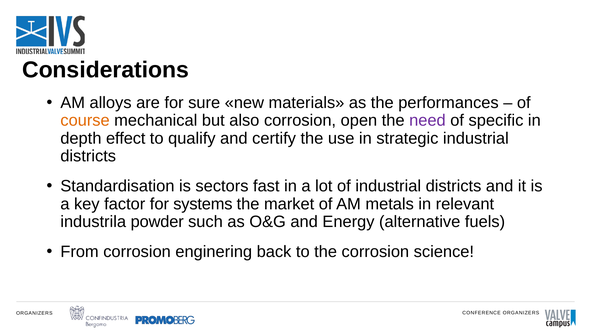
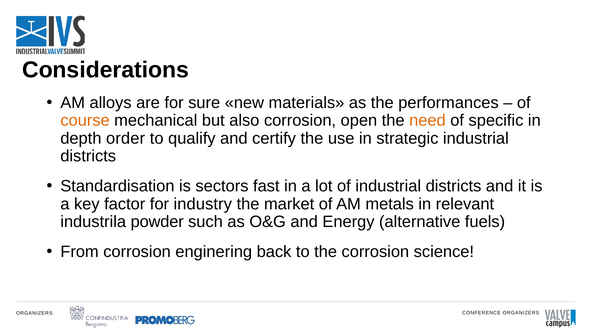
need colour: purple -> orange
effect: effect -> order
systems: systems -> industry
